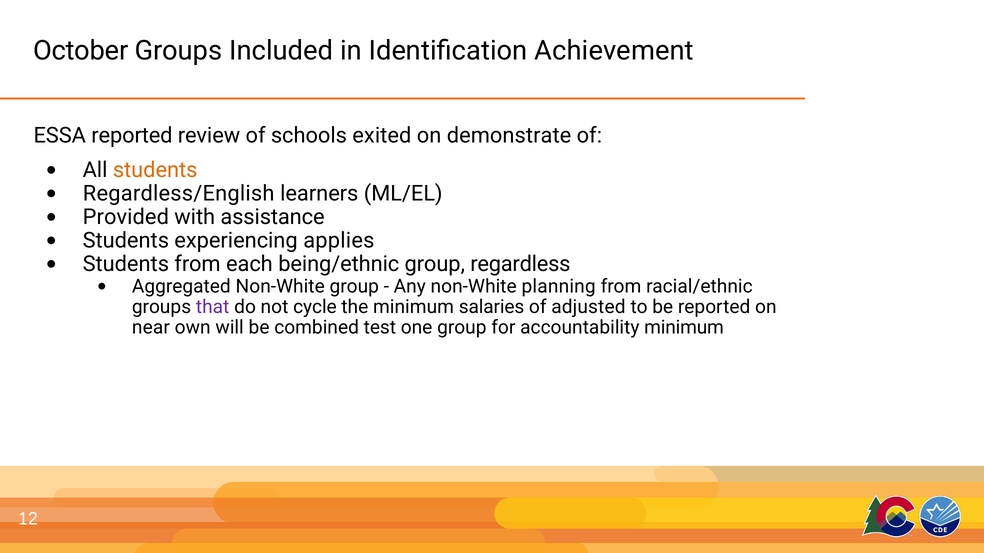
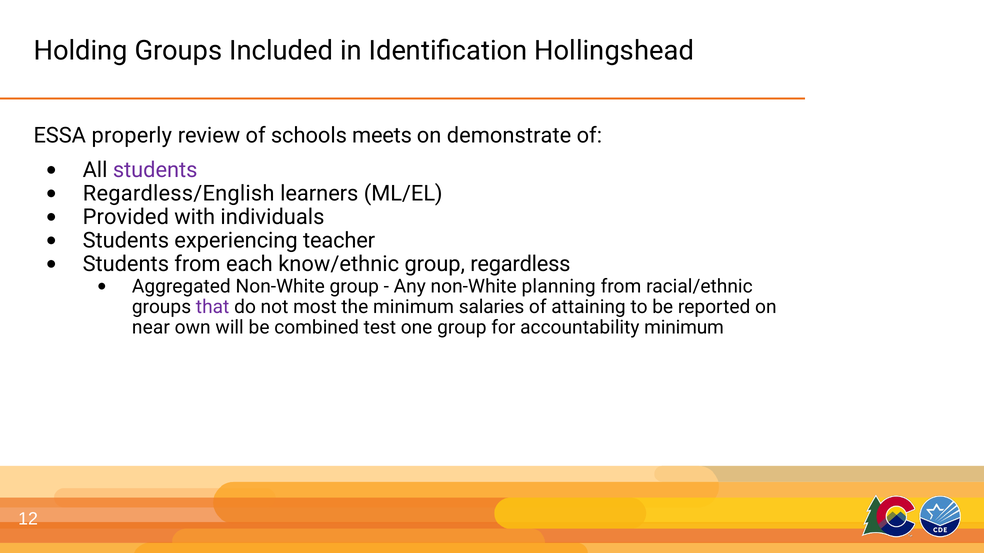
October: October -> Holding
Achievement: Achievement -> Hollingshead
ESSA reported: reported -> properly
exited: exited -> meets
students at (155, 170) colour: orange -> purple
assistance: assistance -> individuals
applies: applies -> teacher
being/ethnic: being/ethnic -> know/ethnic
cycle: cycle -> most
adjusted: adjusted -> attaining
